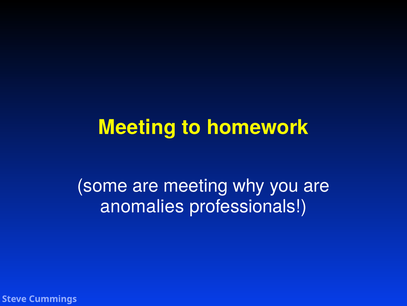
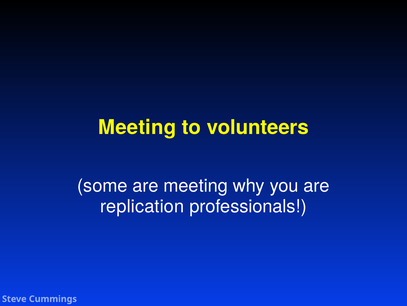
homework: homework -> volunteers
anomalies: anomalies -> replication
